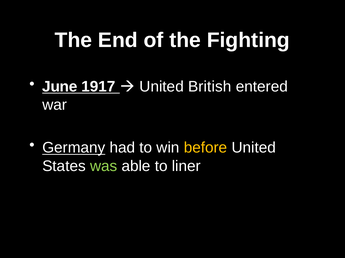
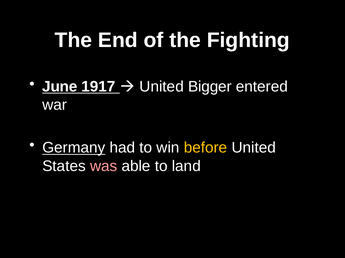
British: British -> Bigger
was colour: light green -> pink
liner: liner -> land
